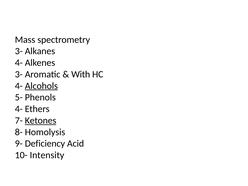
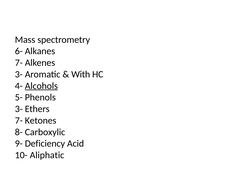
3- at (19, 51): 3- -> 6-
4- at (19, 63): 4- -> 7-
4- at (19, 109): 4- -> 3-
Ketones underline: present -> none
Homolysis: Homolysis -> Carboxylic
Intensity: Intensity -> Aliphatic
